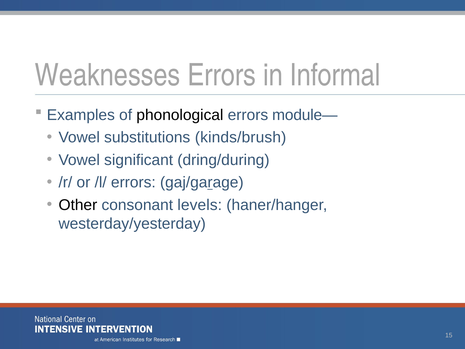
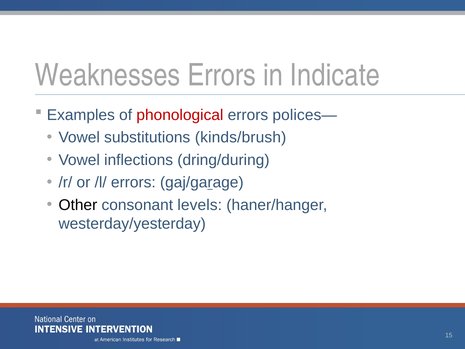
Informal: Informal -> Indicate
phonological colour: black -> red
module—: module— -> polices—
significant: significant -> inflections
